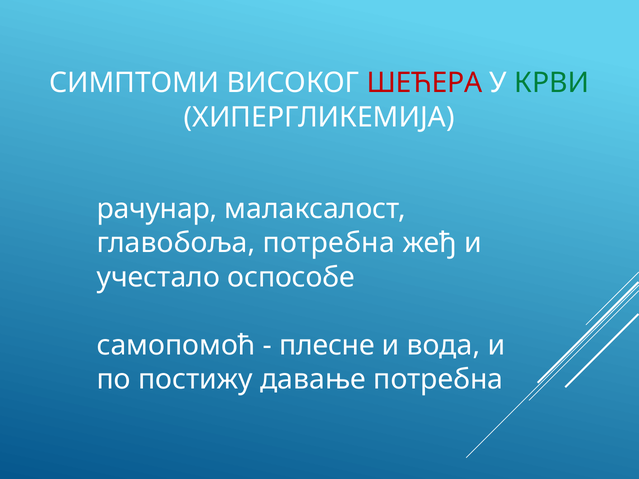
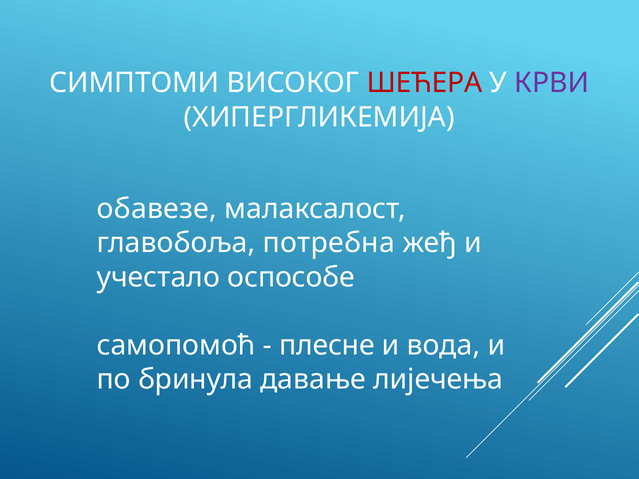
КРВИ colour: green -> purple
рачунар: рачунар -> обавезе
постижу: постижу -> бринула
давање потребна: потребна -> лијечења
